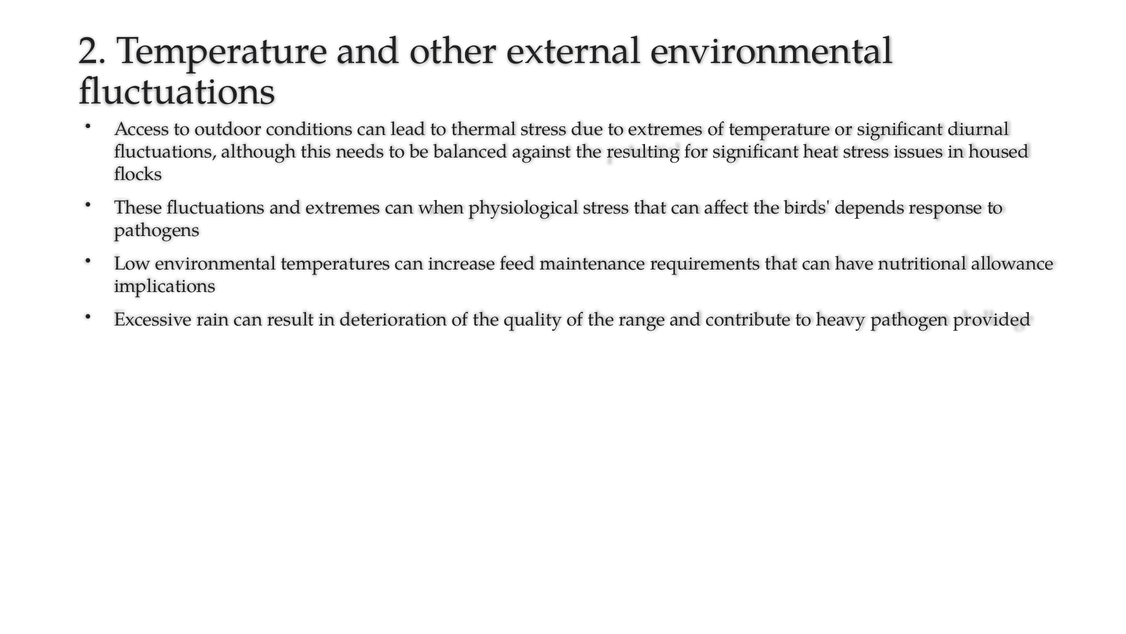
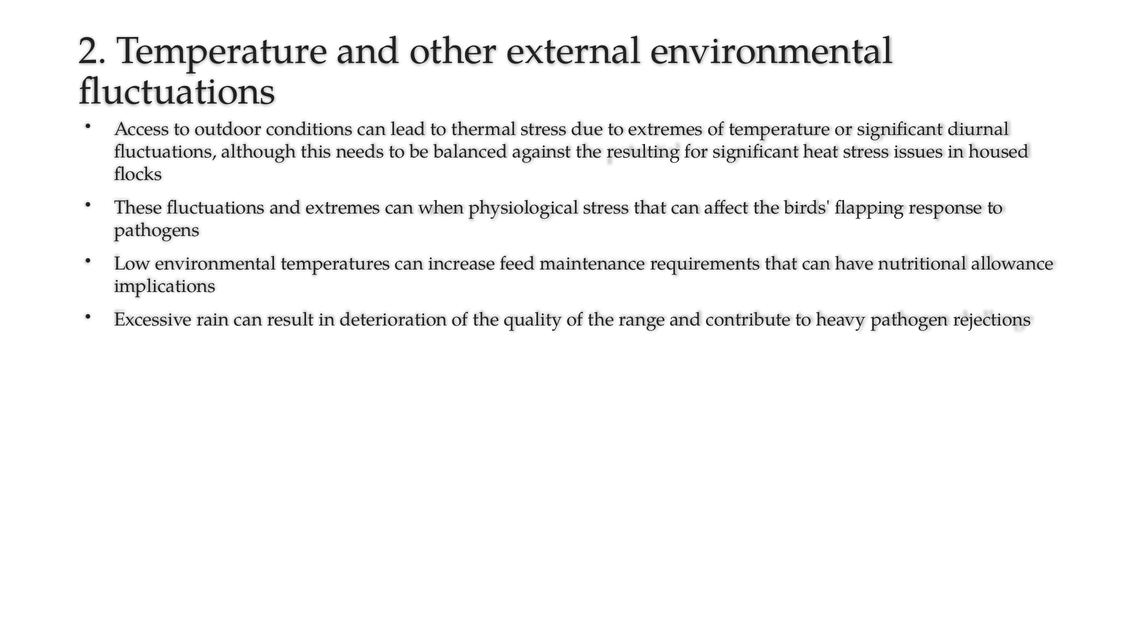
depends: depends -> flapping
provided: provided -> rejections
